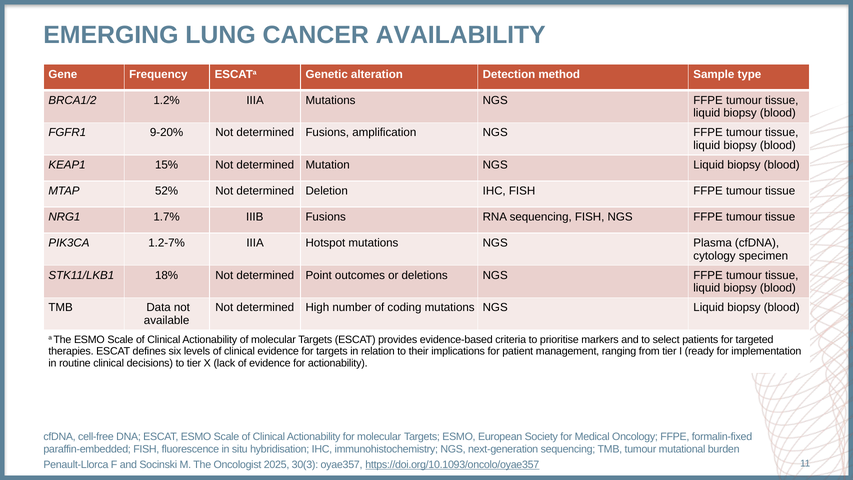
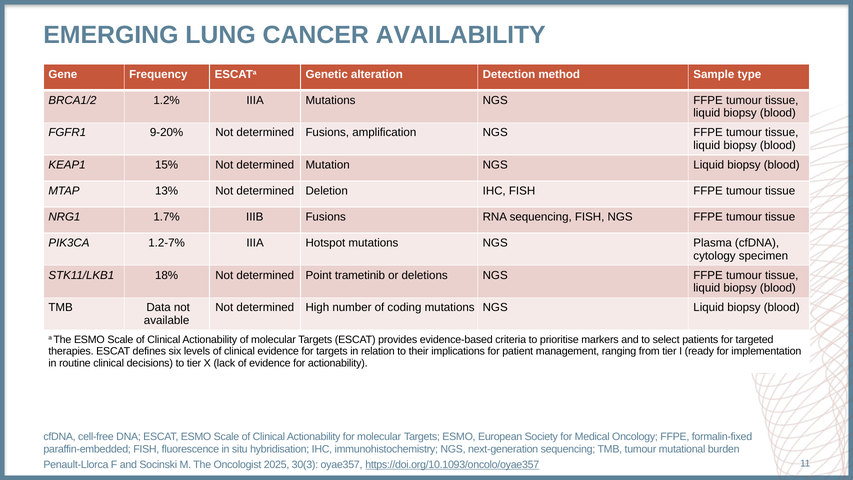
52%: 52% -> 13%
outcomes: outcomes -> trametinib
